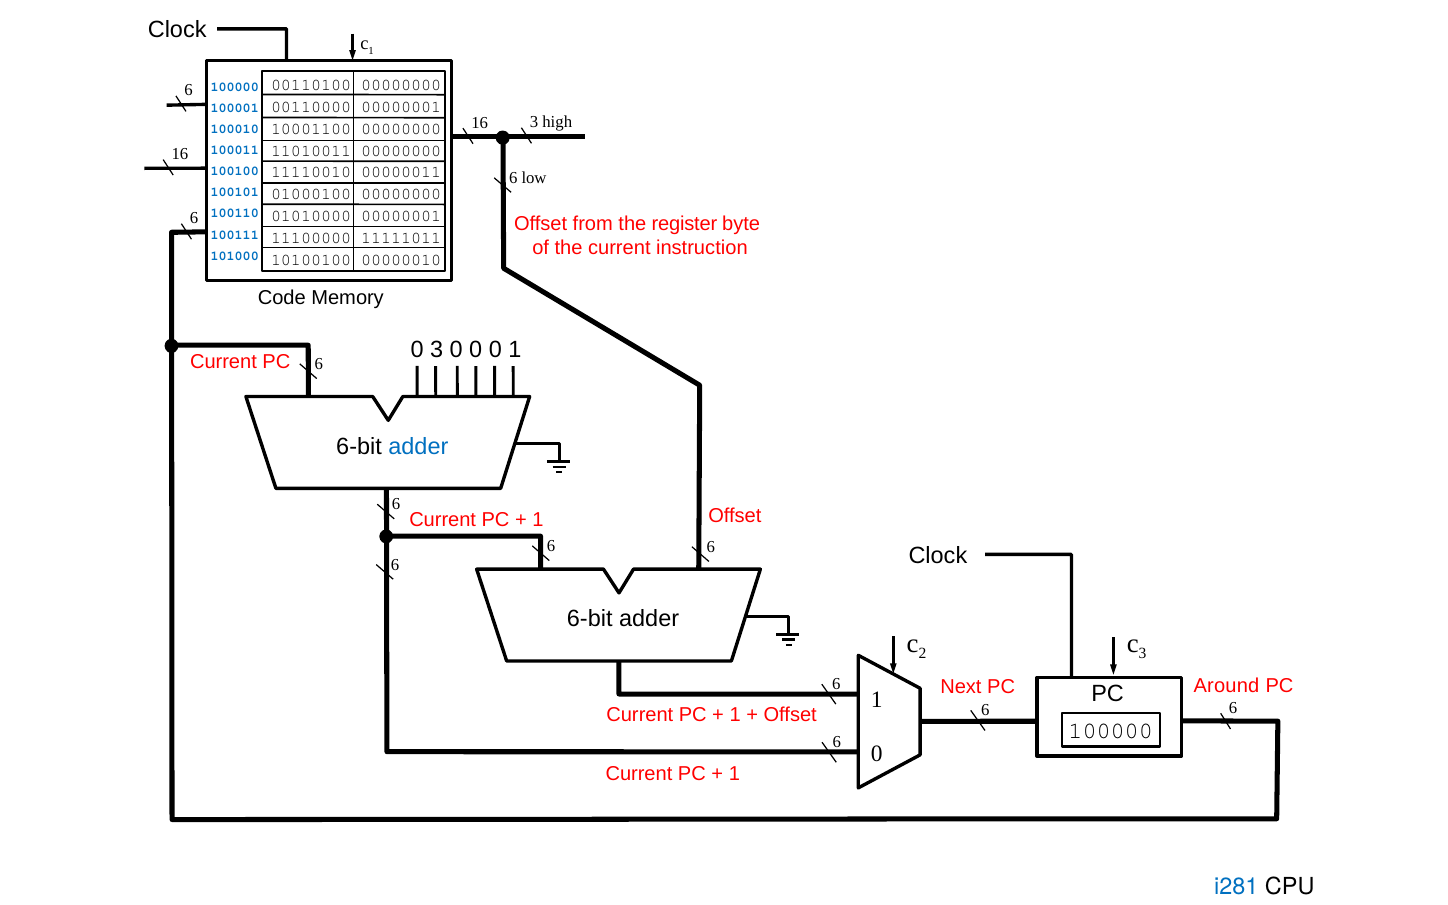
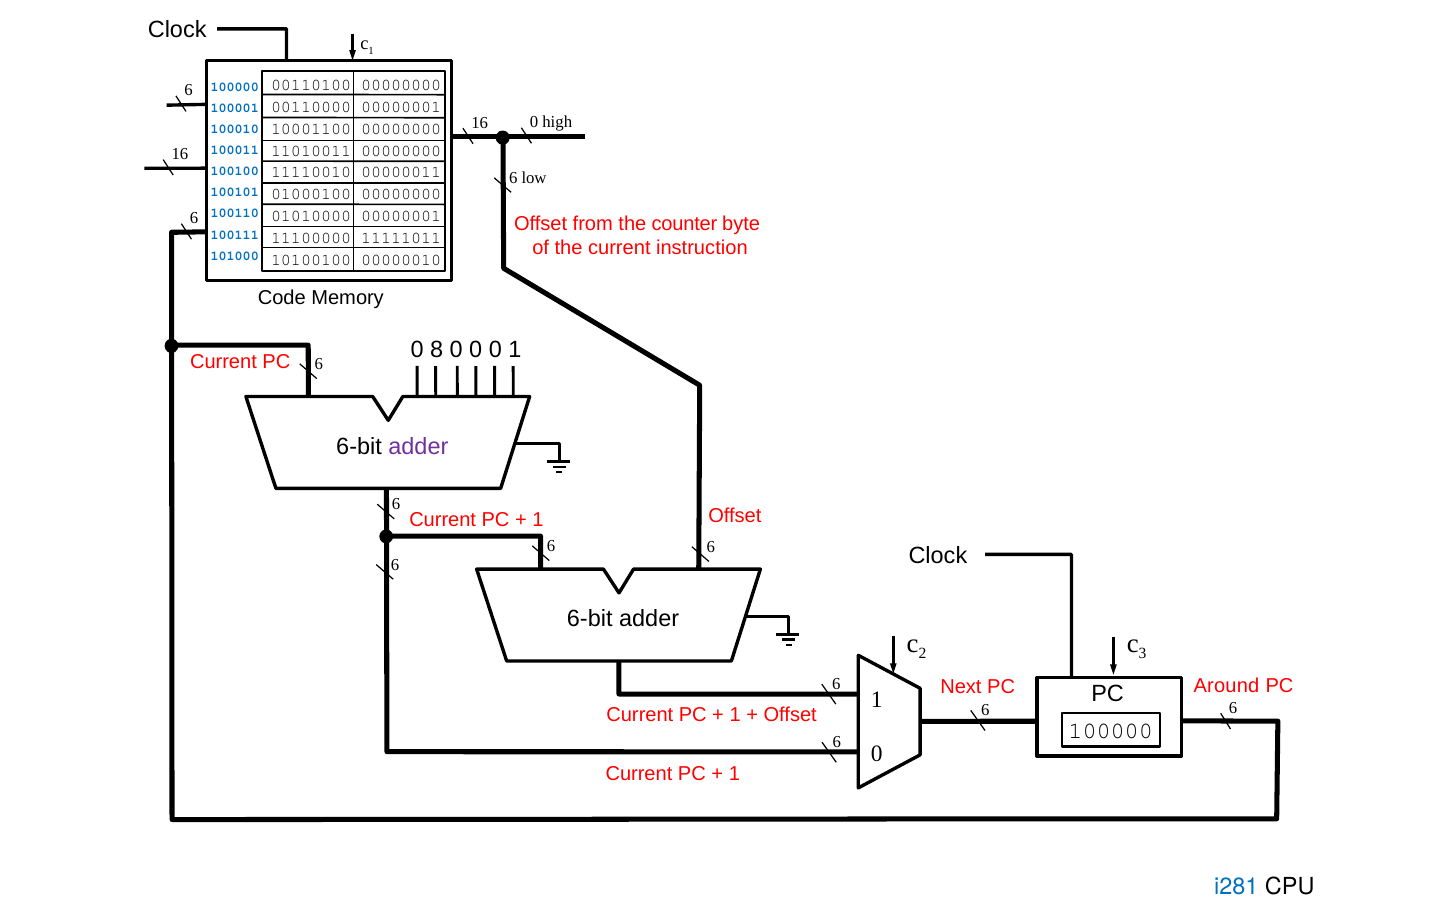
16 3: 3 -> 0
register: register -> counter
0 3: 3 -> 8
adder at (418, 446) colour: blue -> purple
